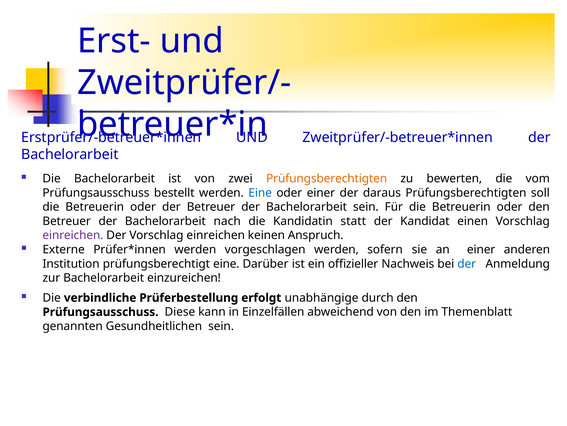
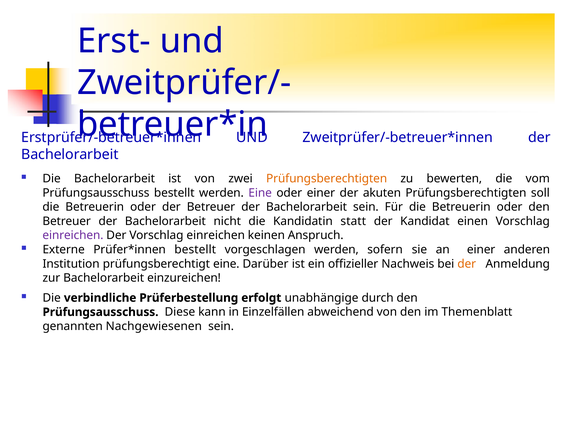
Eine at (260, 192) colour: blue -> purple
daraus: daraus -> akuten
nach: nach -> nicht
werden at (195, 249): werden -> bestellt
der at (467, 263) colour: blue -> orange
Gesundheitlichen: Gesundheitlichen -> Nachgewiesenen
